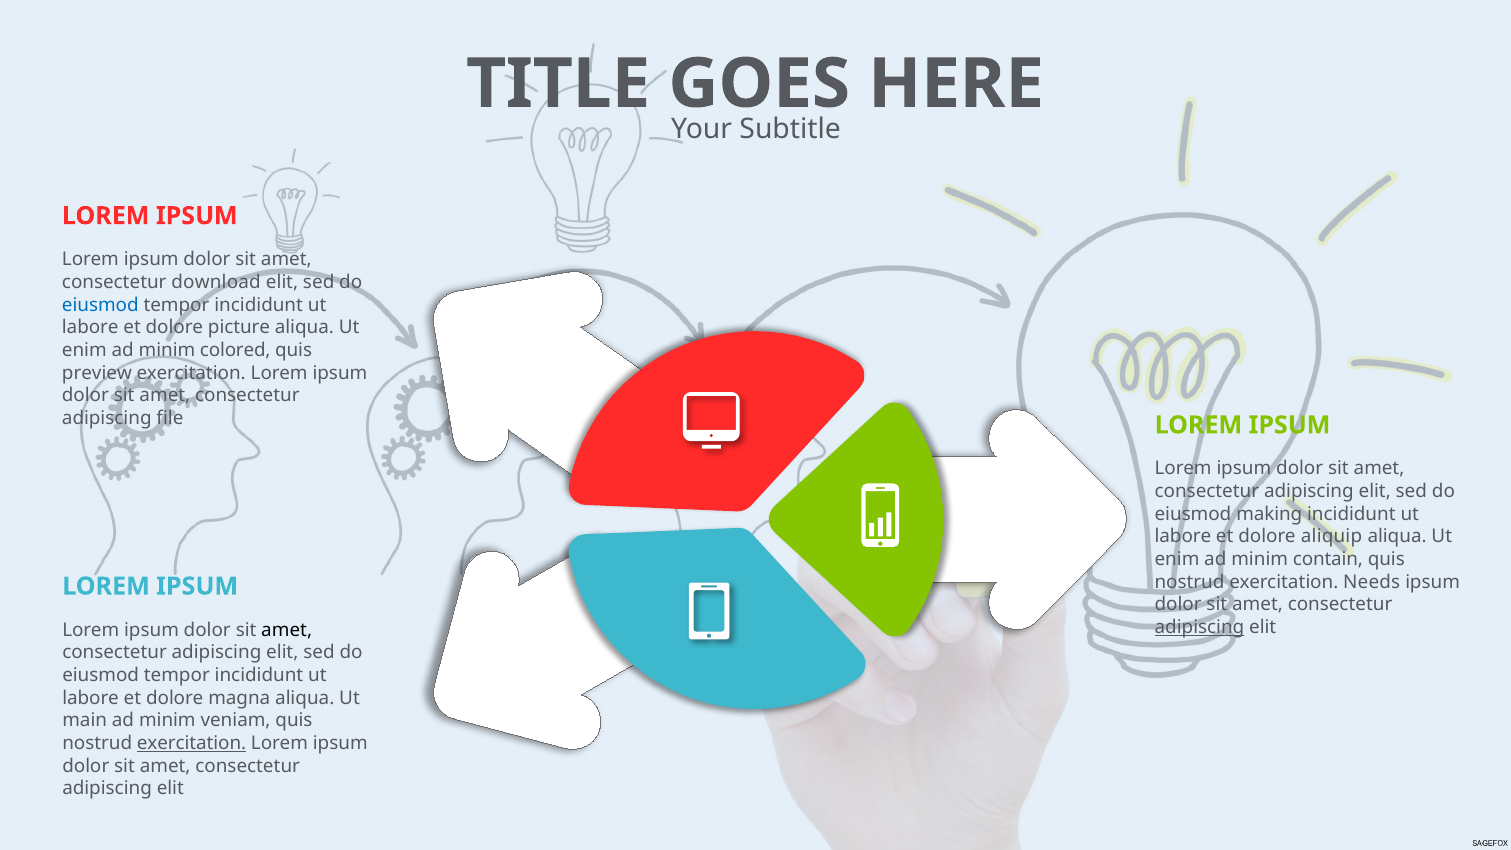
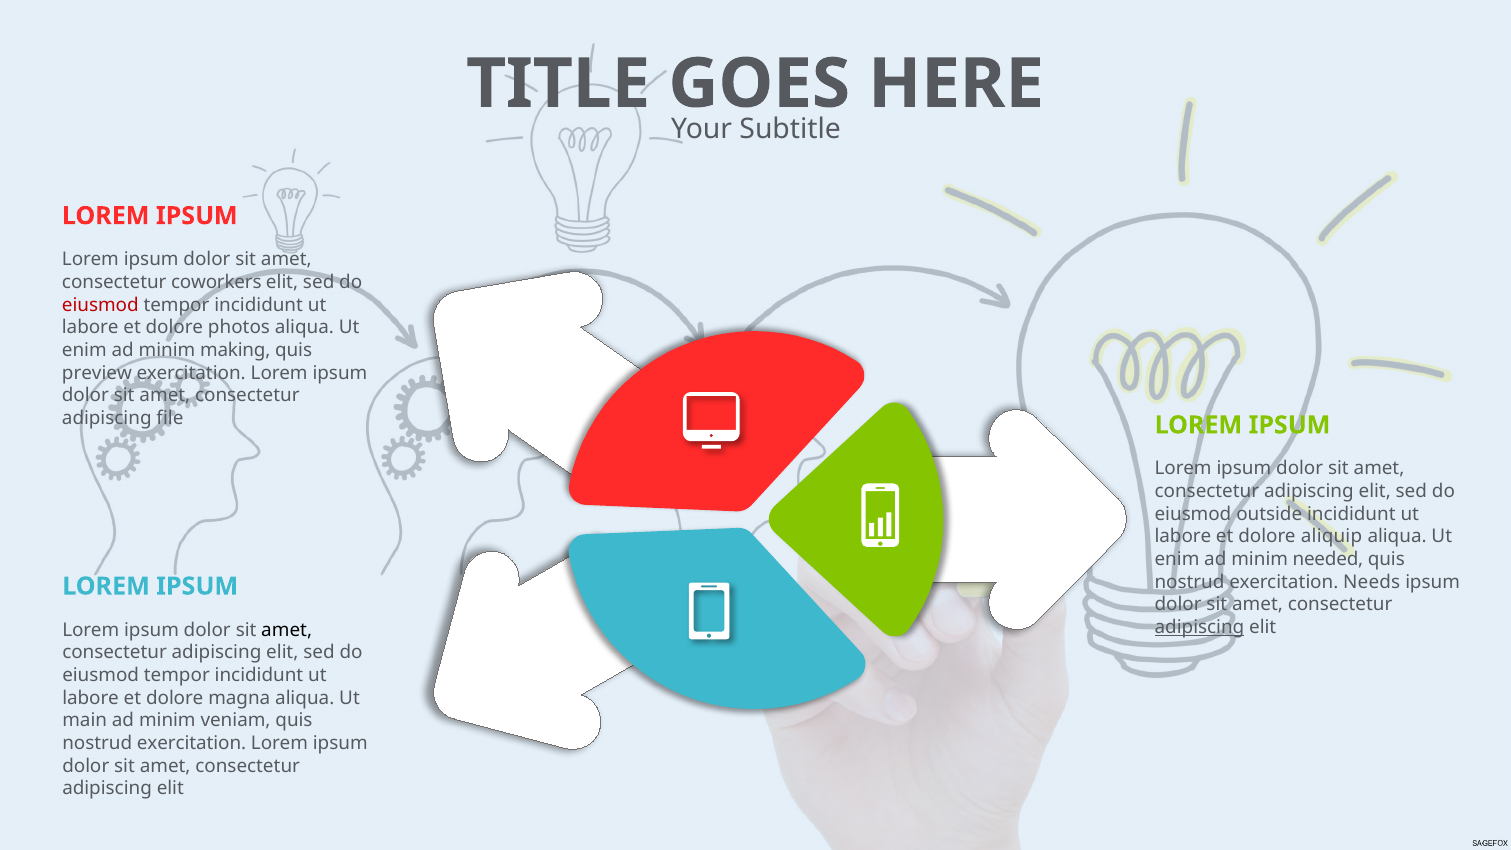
download: download -> coworkers
eiusmod at (100, 305) colour: blue -> red
picture: picture -> photos
colored: colored -> making
making: making -> outside
contain: contain -> needed
exercitation at (192, 743) underline: present -> none
